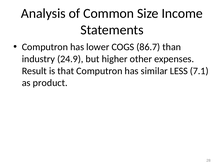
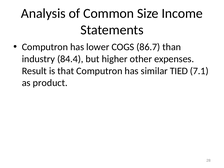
24.9: 24.9 -> 84.4
LESS: LESS -> TIED
